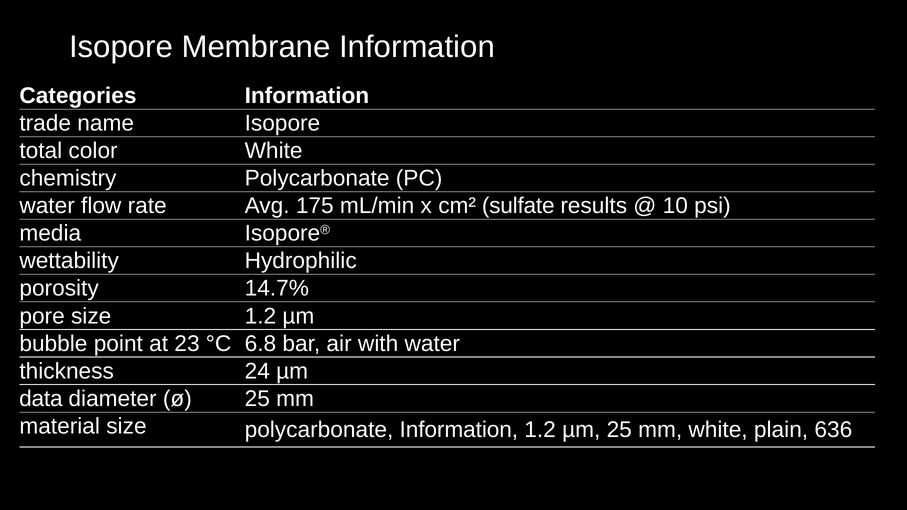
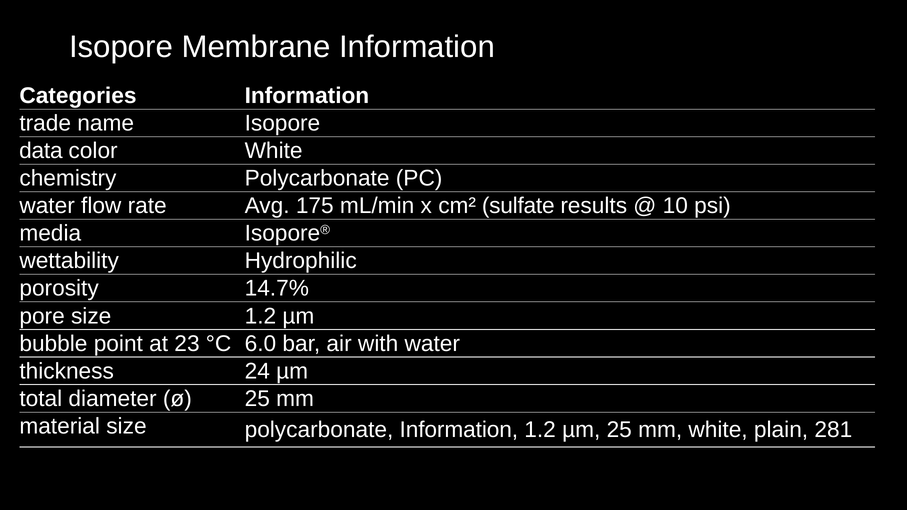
total: total -> data
6.8: 6.8 -> 6.0
data: data -> total
636: 636 -> 281
